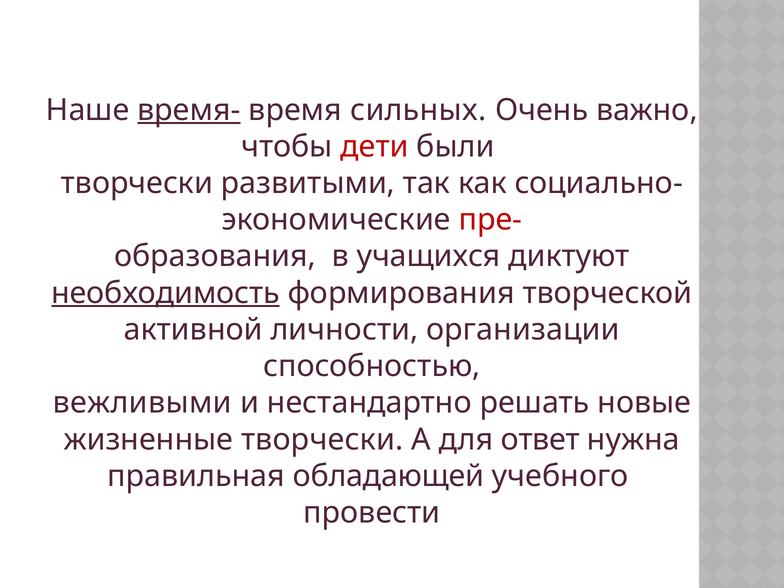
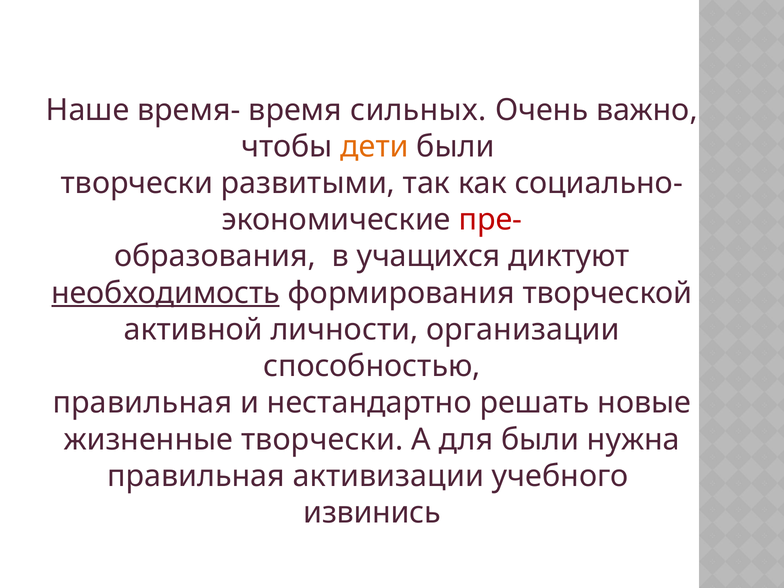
время- underline: present -> none
дети colour: red -> orange
вежливыми at (142, 403): вежливыми -> правильная
для ответ: ответ -> были
обладающей: обладающей -> активизации
провести: провести -> извинись
